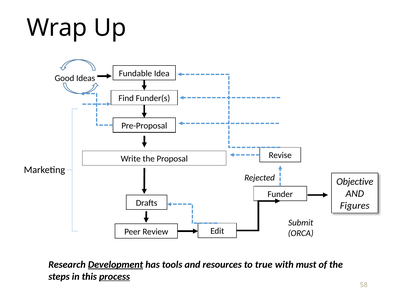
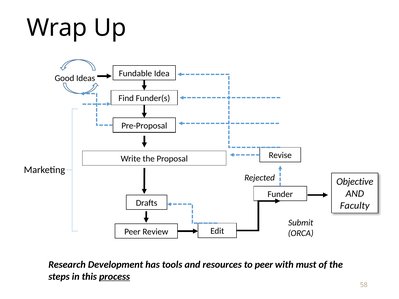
Figures: Figures -> Faculty
Development underline: present -> none
to true: true -> peer
